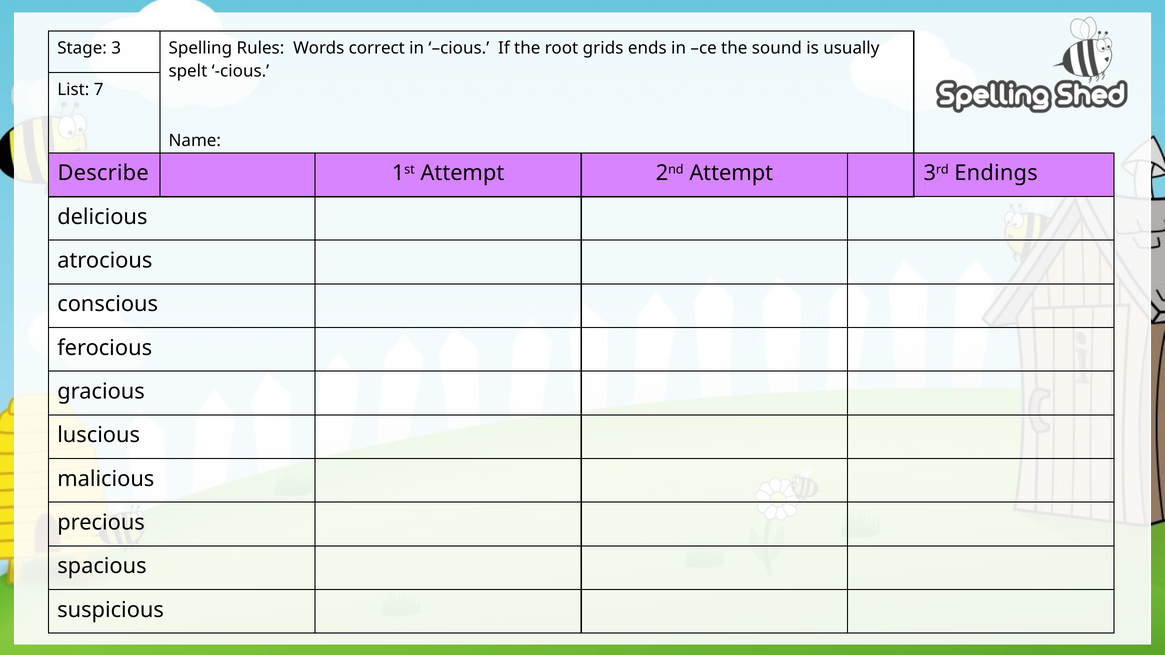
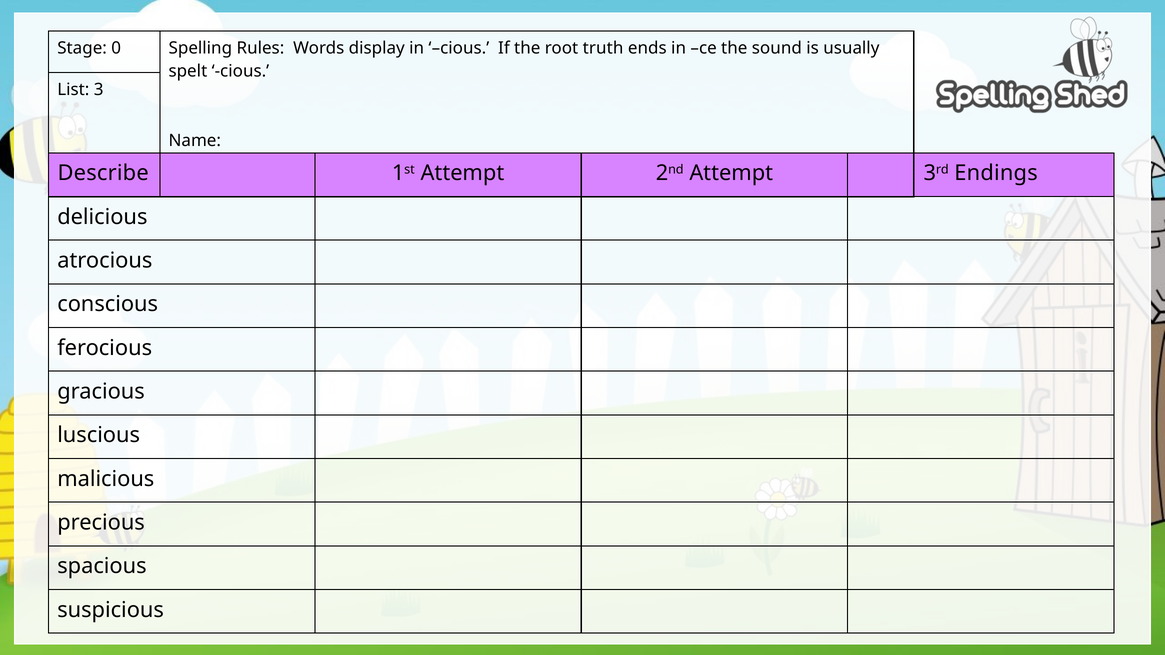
3: 3 -> 0
correct: correct -> display
grids: grids -> truth
7: 7 -> 3
